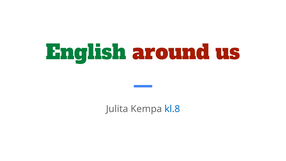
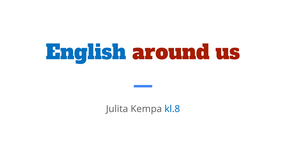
English colour: green -> blue
